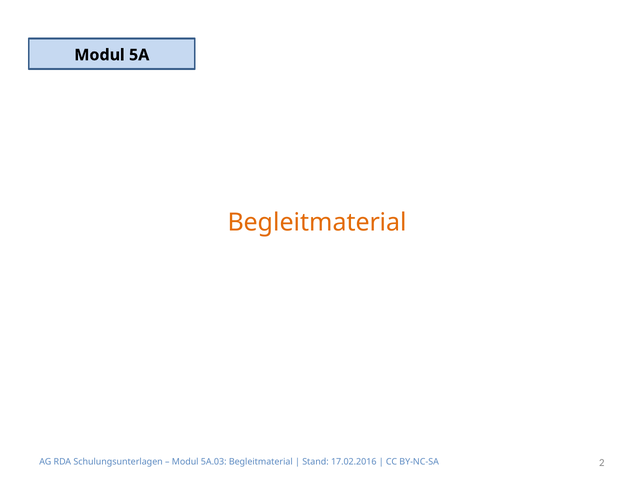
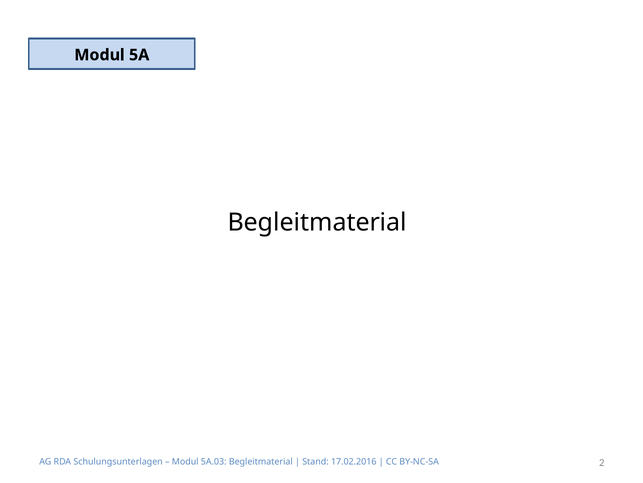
Begleitmaterial at (317, 222) colour: orange -> black
